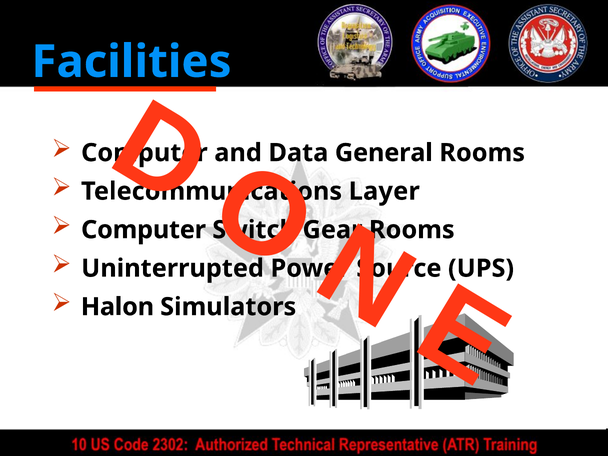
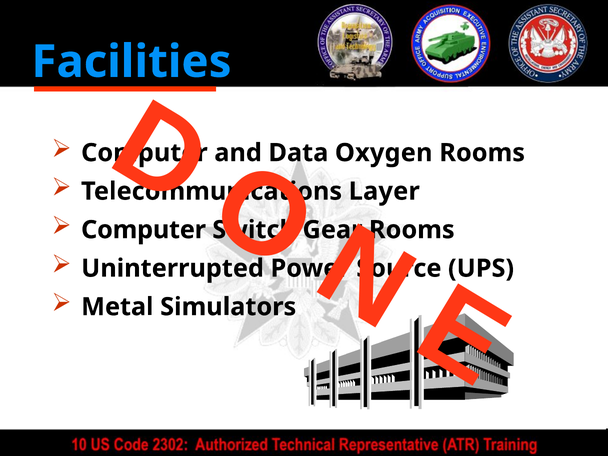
General: General -> Oxygen
Halon: Halon -> Metal
